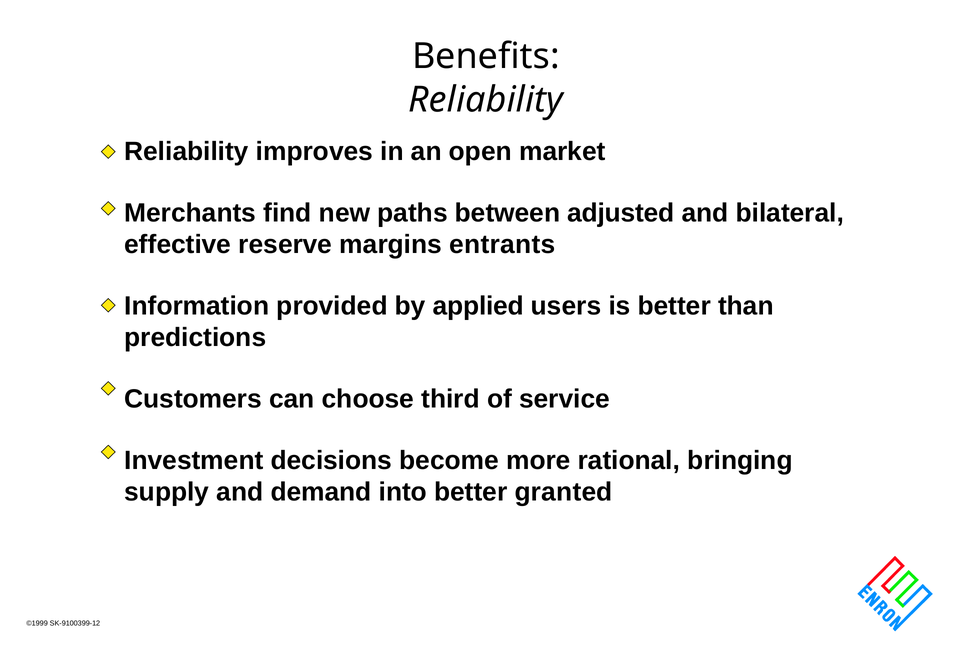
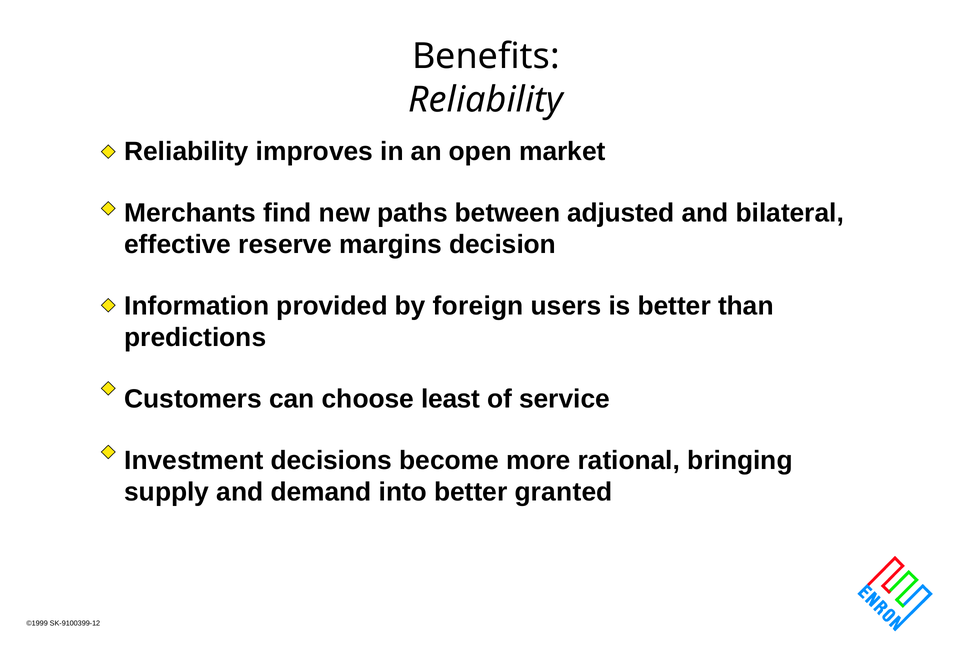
entrants: entrants -> decision
applied: applied -> foreign
third: third -> least
